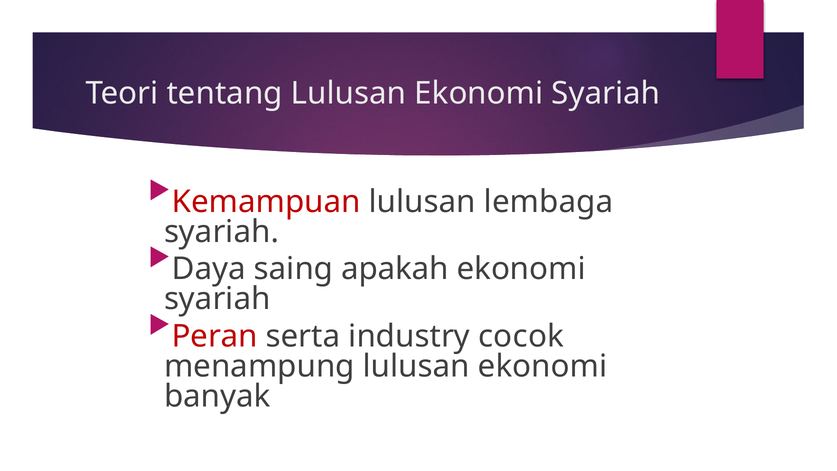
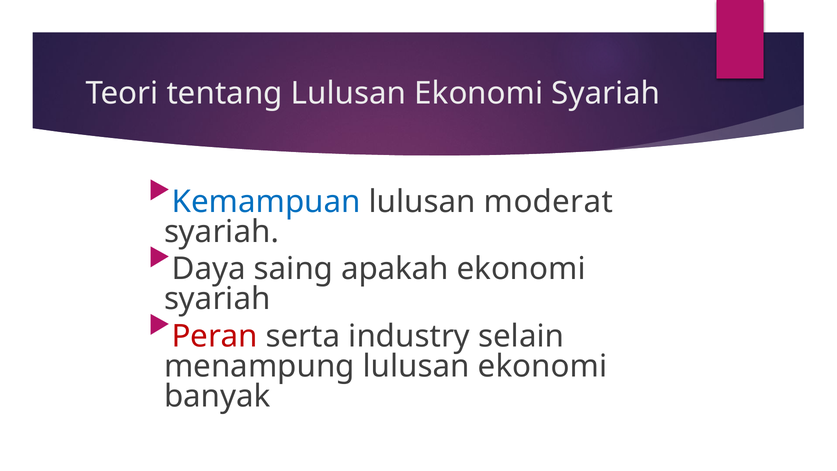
Kemampuan colour: red -> blue
lembaga: lembaga -> moderat
cocok: cocok -> selain
